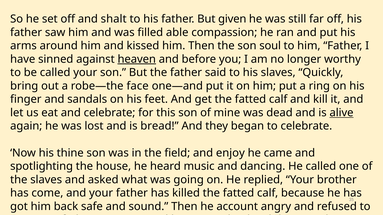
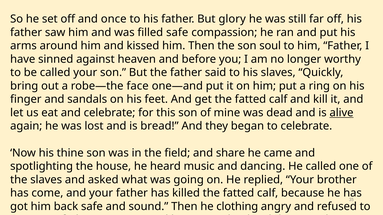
shalt: shalt -> once
given: given -> glory
filled able: able -> safe
heaven underline: present -> none
enjoy: enjoy -> share
account: account -> clothing
